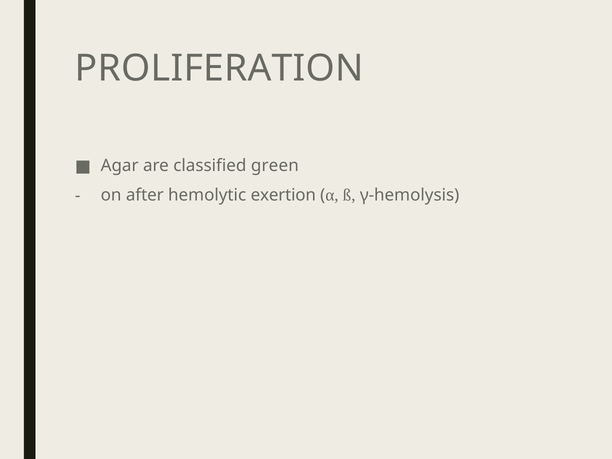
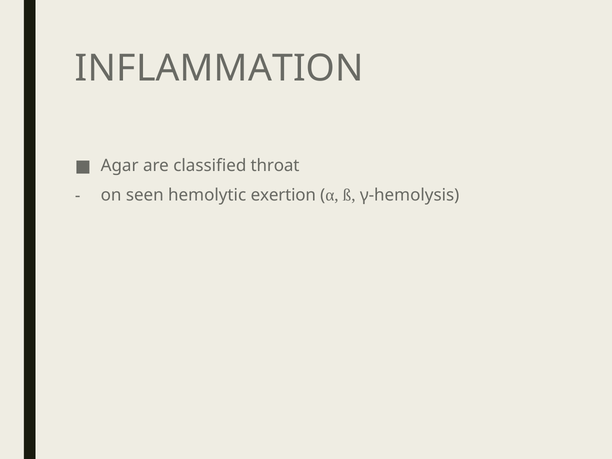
PROLIFERATION: PROLIFERATION -> INFLAMMATION
green: green -> throat
after: after -> seen
